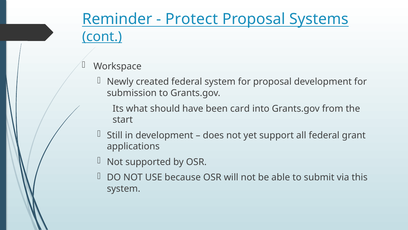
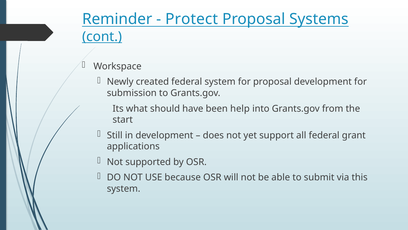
card: card -> help
